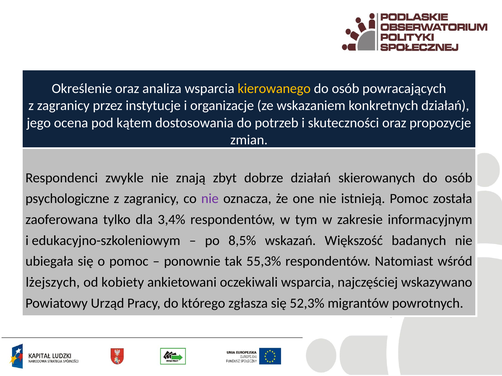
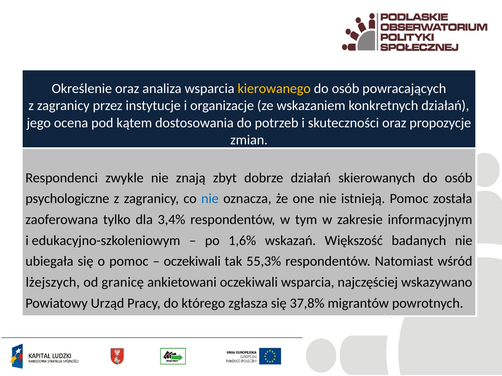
nie at (210, 199) colour: purple -> blue
8,5%: 8,5% -> 1,6%
ponownie at (192, 262): ponownie -> oczekiwali
kobiety: kobiety -> granicę
52,3%: 52,3% -> 37,8%
